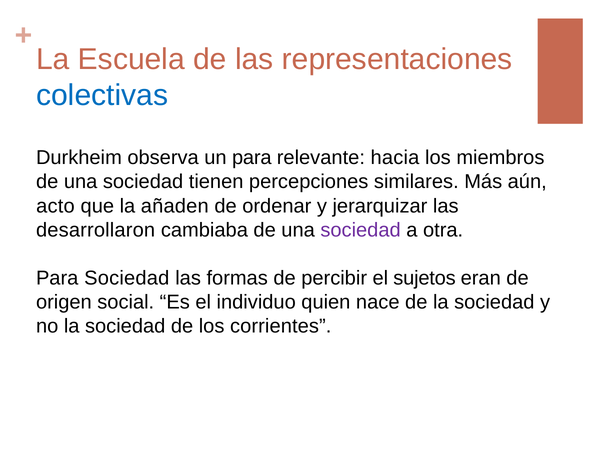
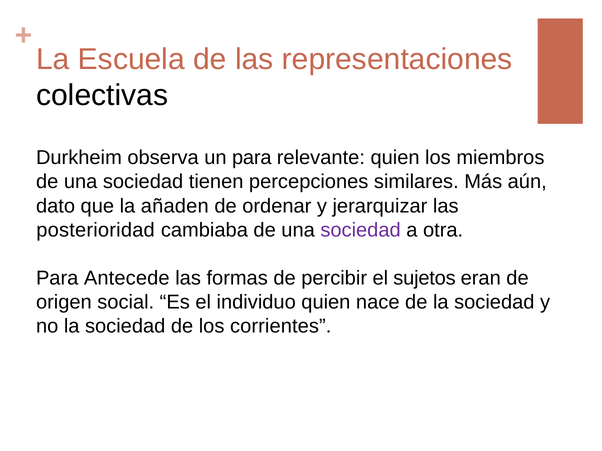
colectivas colour: blue -> black
relevante hacia: hacia -> quien
acto: acto -> dato
desarrollaron: desarrollaron -> posterioridad
Para Sociedad: Sociedad -> Antecede
